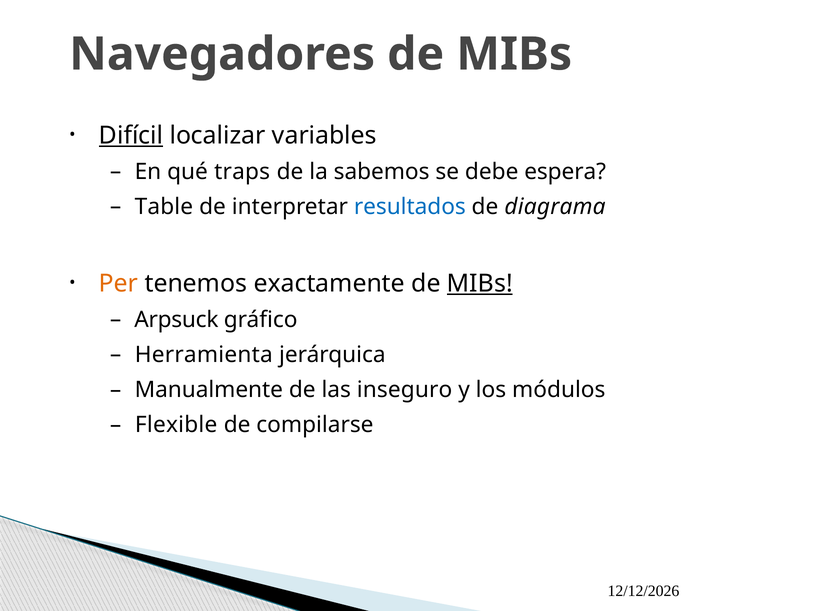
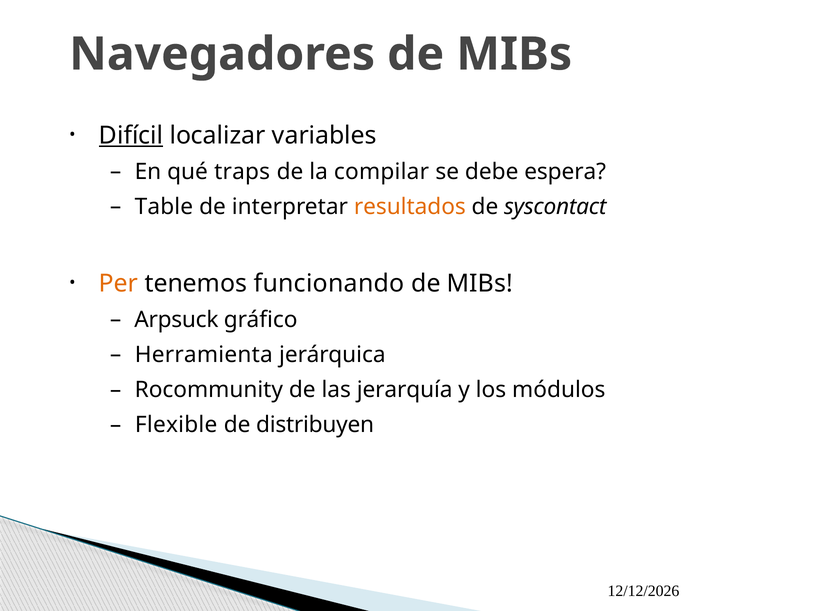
sabemos: sabemos -> compilar
resultados colour: blue -> orange
diagrama: diagrama -> syscontact
exactamente: exactamente -> funcionando
MIBs at (480, 283) underline: present -> none
Manualmente: Manualmente -> Rocommunity
inseguro: inseguro -> jerarquía
compilarse: compilarse -> distribuyen
